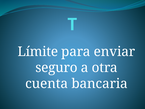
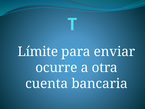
seguro: seguro -> ocurre
